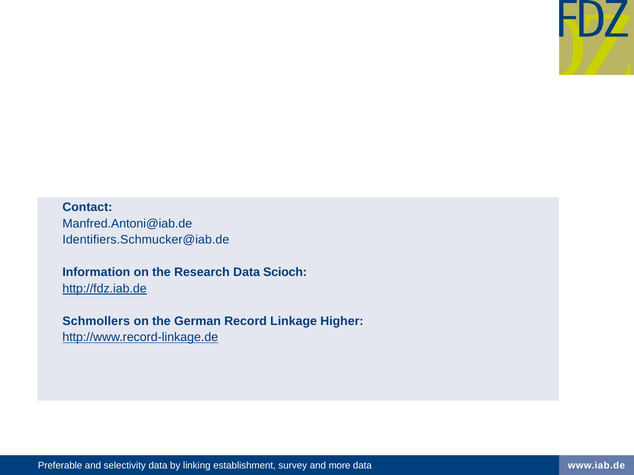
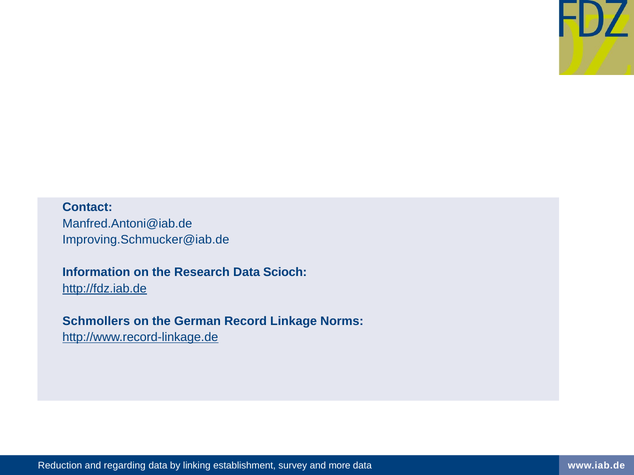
Identifiers.Schmucker@iab.de: Identifiers.Schmucker@iab.de -> Improving.Schmucker@iab.de
Higher: Higher -> Norms
Preferable: Preferable -> Reduction
selectivity: selectivity -> regarding
